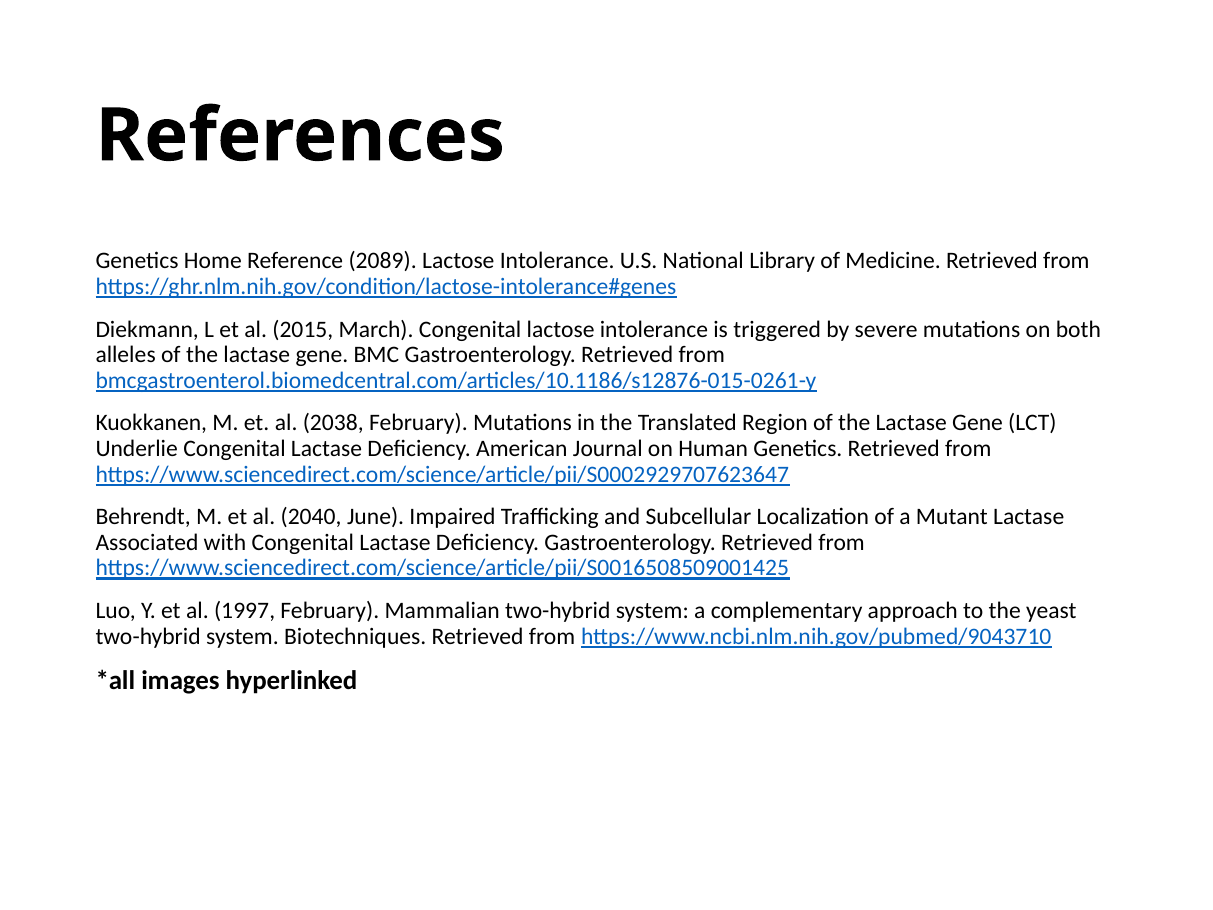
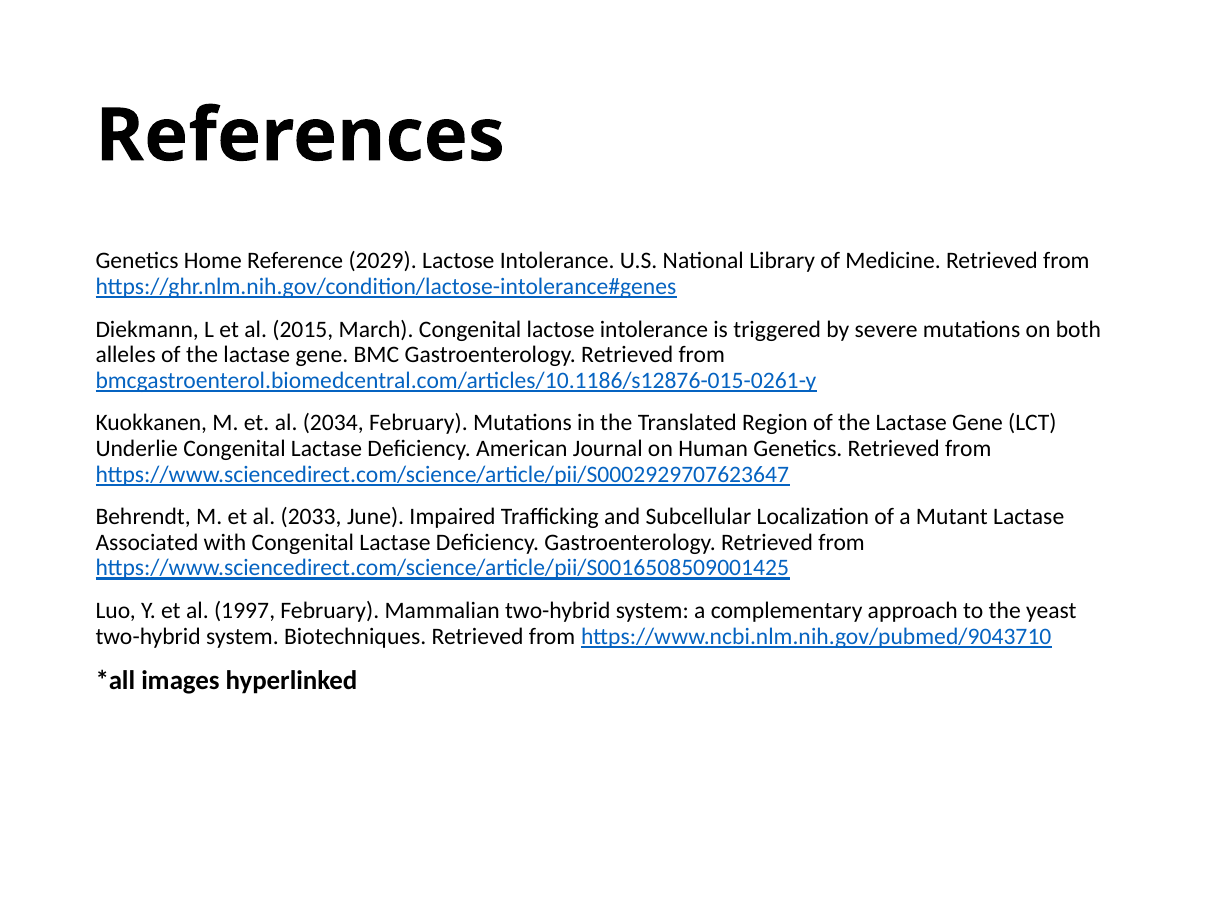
2089: 2089 -> 2029
2038: 2038 -> 2034
2040: 2040 -> 2033
